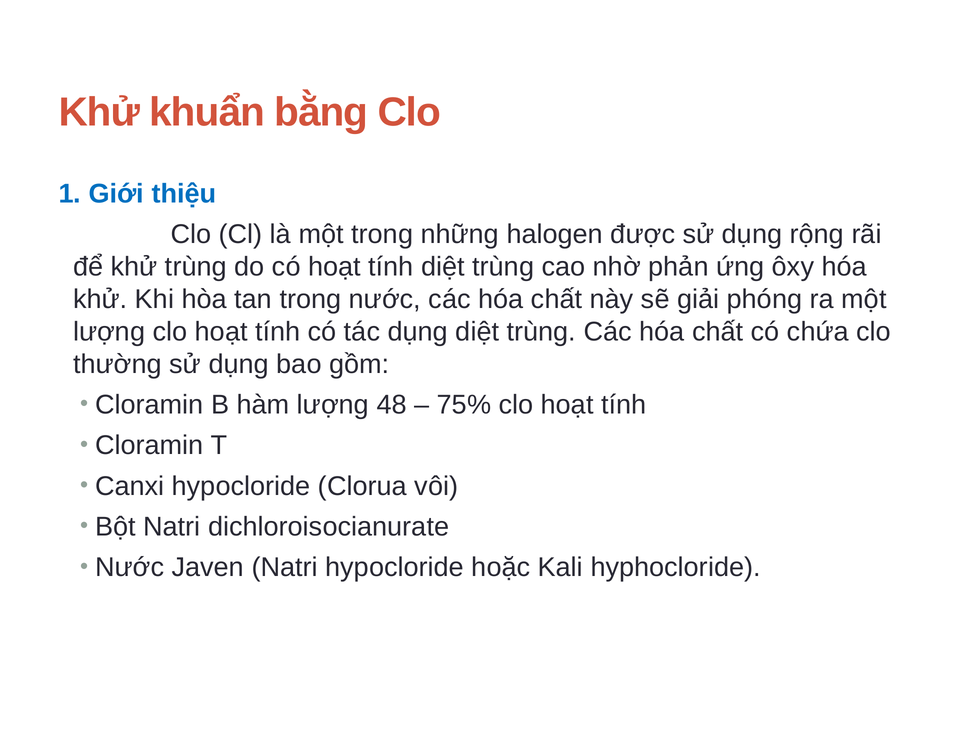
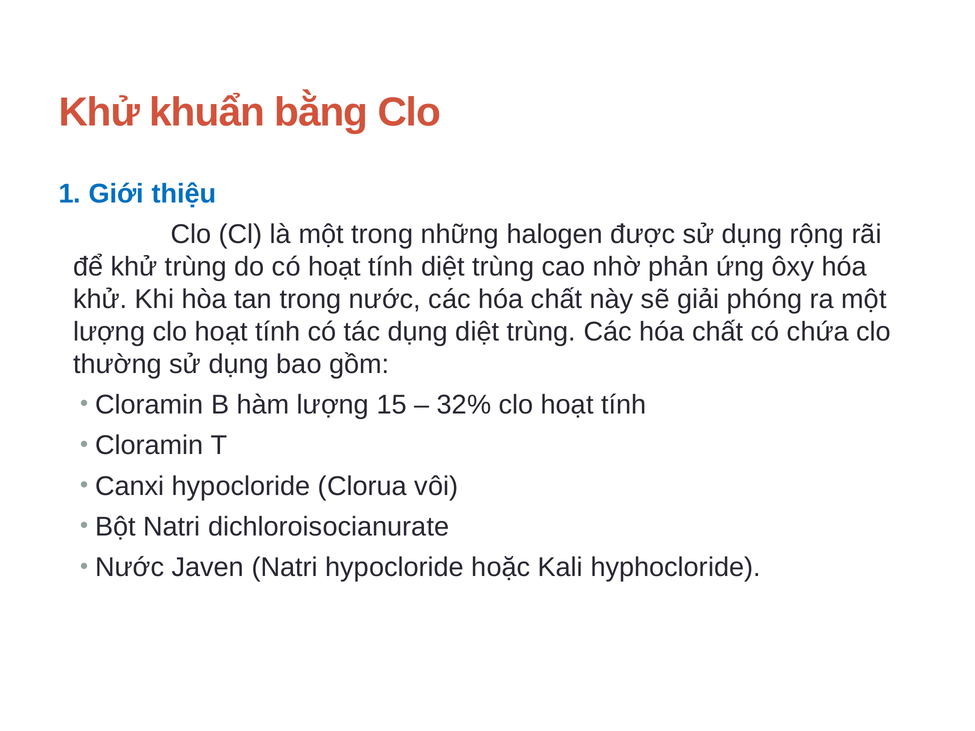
48: 48 -> 15
75%: 75% -> 32%
